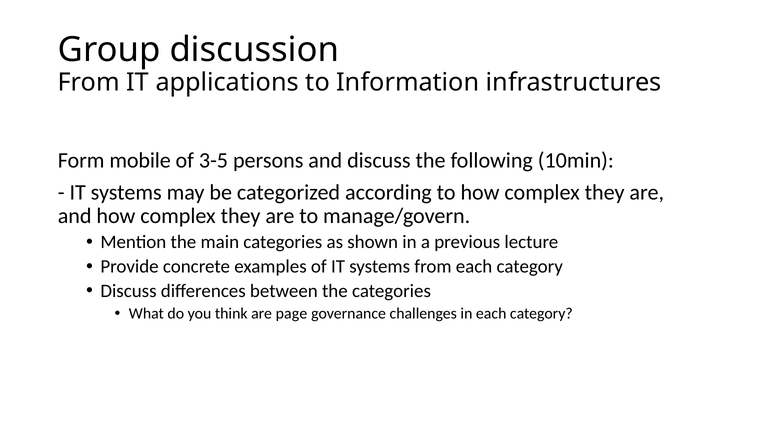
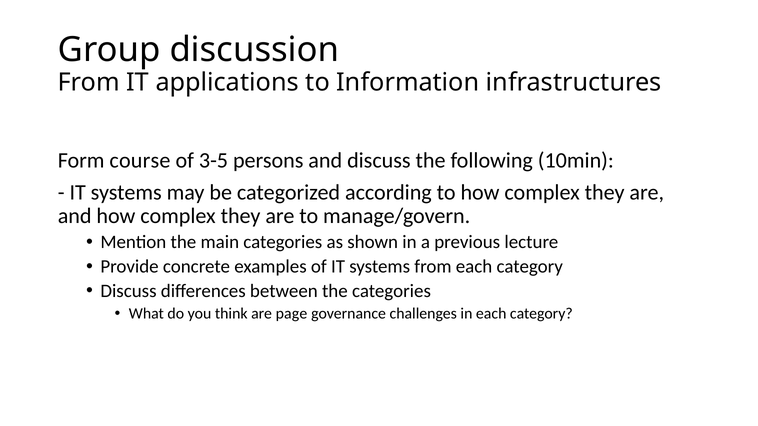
mobile: mobile -> course
